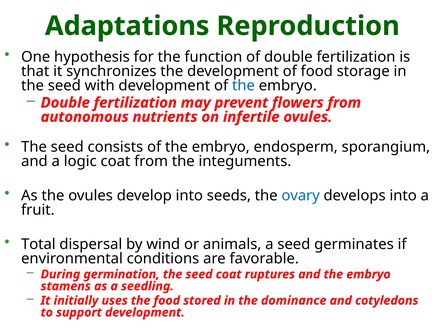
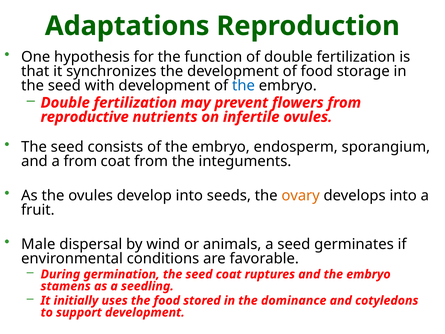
autonomous: autonomous -> reproductive
a logic: logic -> from
ovary colour: blue -> orange
Total: Total -> Male
